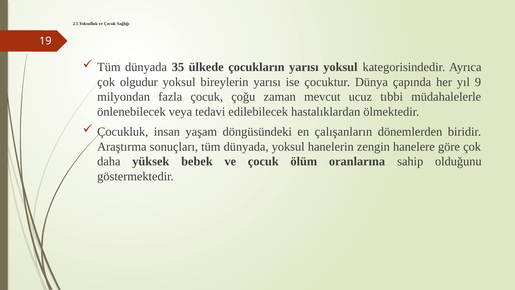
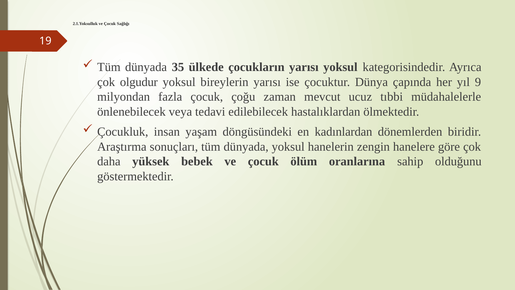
çalışanların: çalışanların -> kadınlardan
